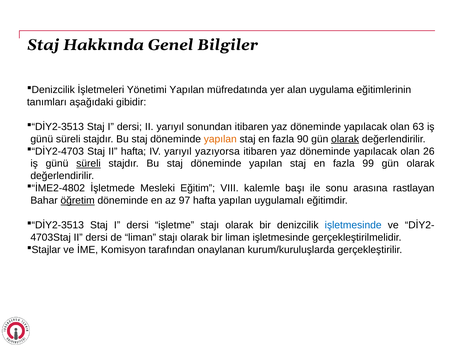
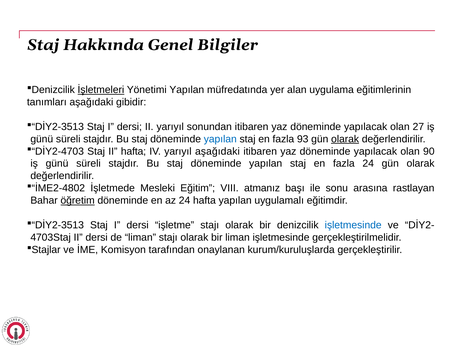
İşletmeleri underline: none -> present
63: 63 -> 27
yapılan at (220, 139) colour: orange -> blue
90: 90 -> 93
yarıyıl yazıyorsa: yazıyorsa -> aşağıdaki
26: 26 -> 90
süreli at (88, 164) underline: present -> none
fazla 99: 99 -> 24
kalemle: kalemle -> atmanız
az 97: 97 -> 24
